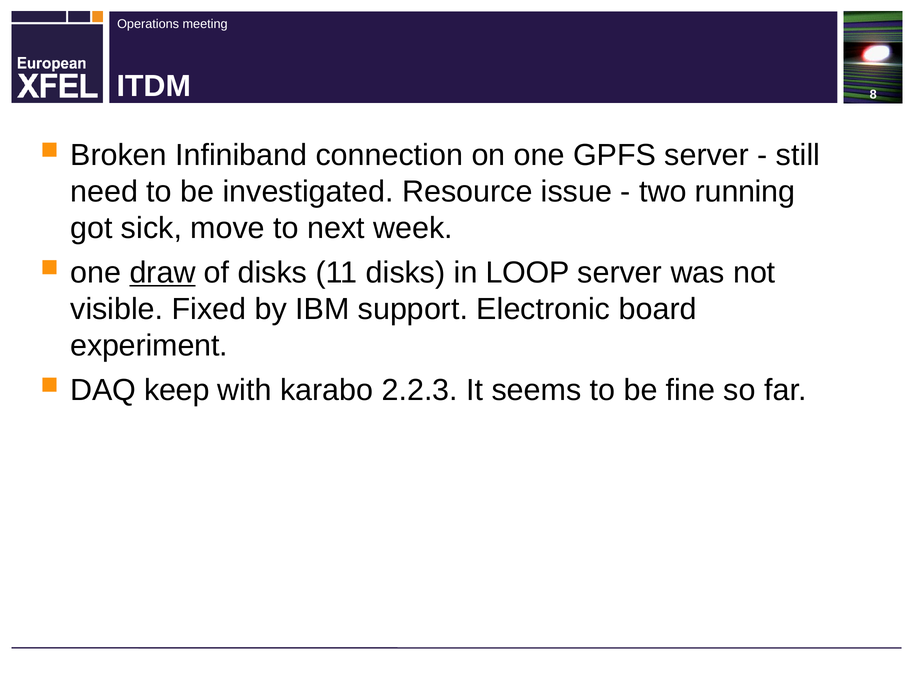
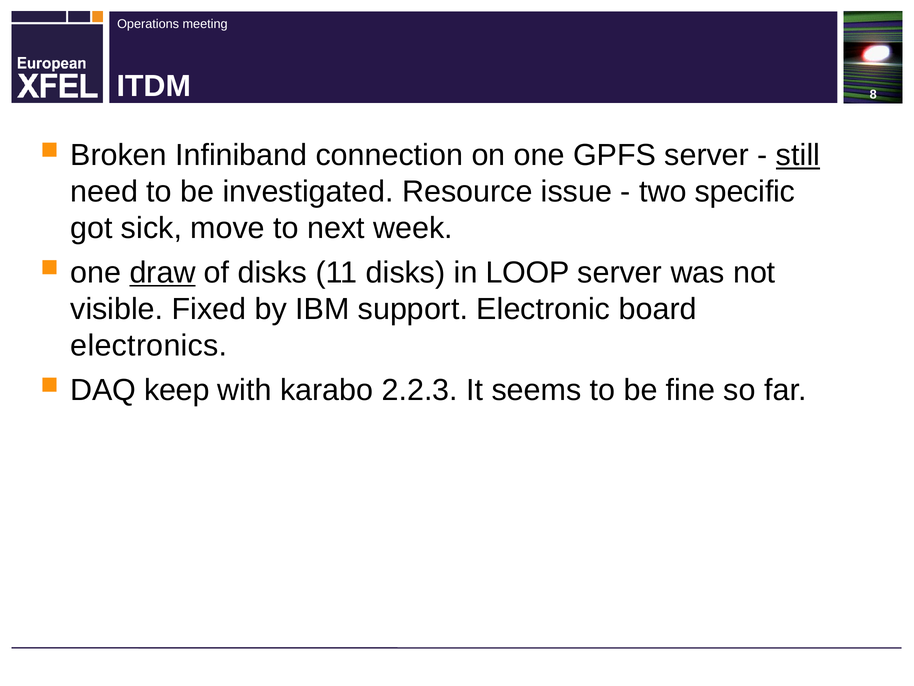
still underline: none -> present
running: running -> specific
experiment: experiment -> electronics
